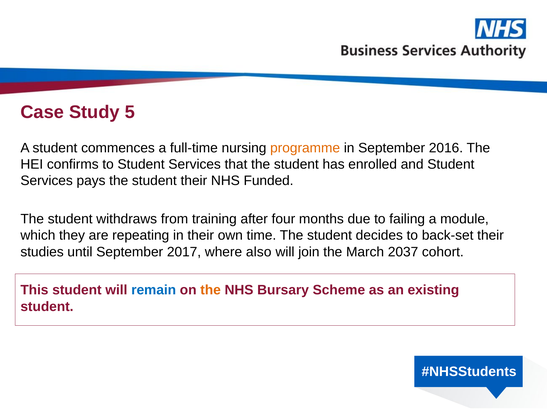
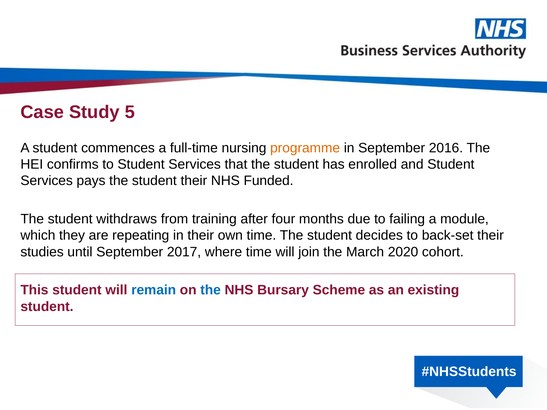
where also: also -> time
2037: 2037 -> 2020
the at (211, 290) colour: orange -> blue
